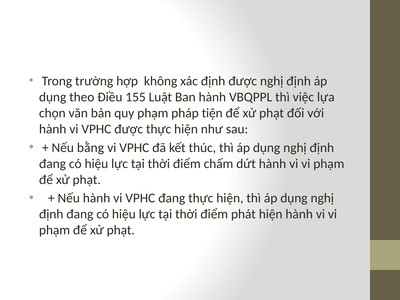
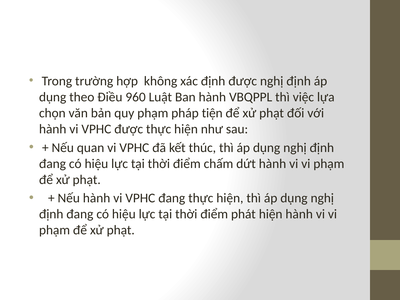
155: 155 -> 960
bằng: bằng -> quan
